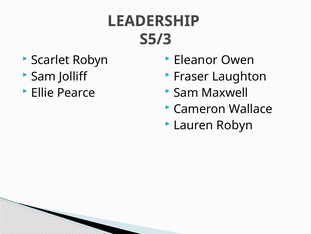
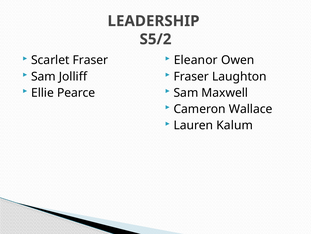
S5/3: S5/3 -> S5/2
Scarlet Robyn: Robyn -> Fraser
Lauren Robyn: Robyn -> Kalum
